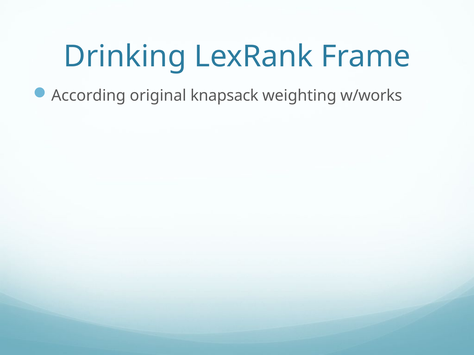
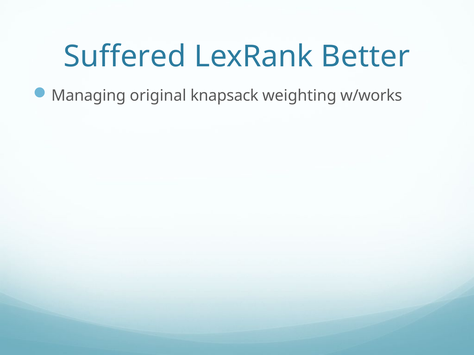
Drinking: Drinking -> Suffered
Frame: Frame -> Better
According: According -> Managing
